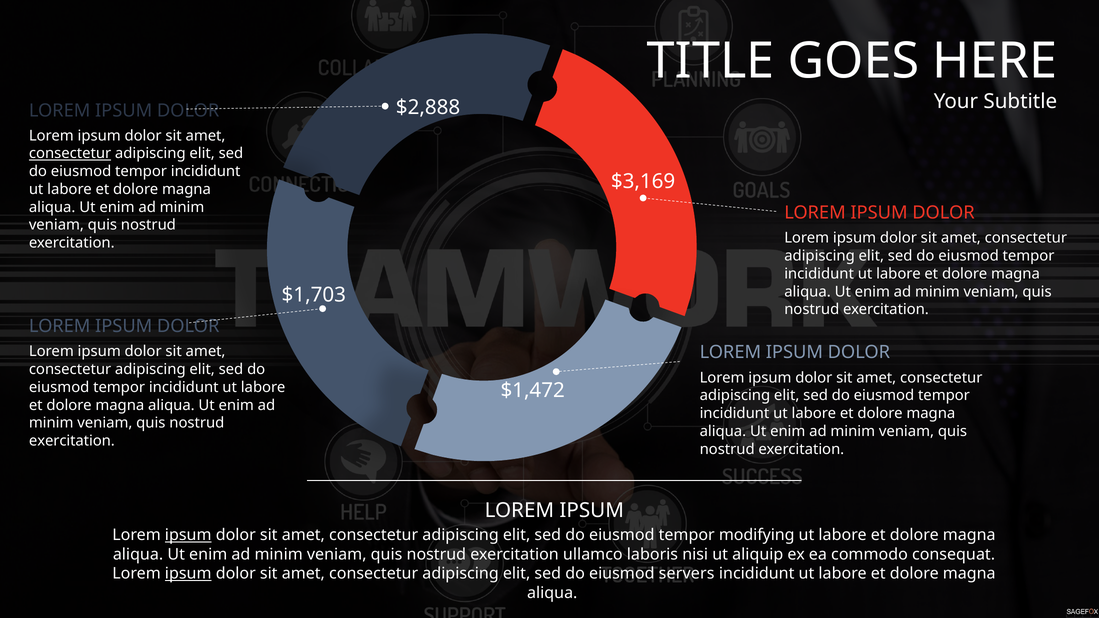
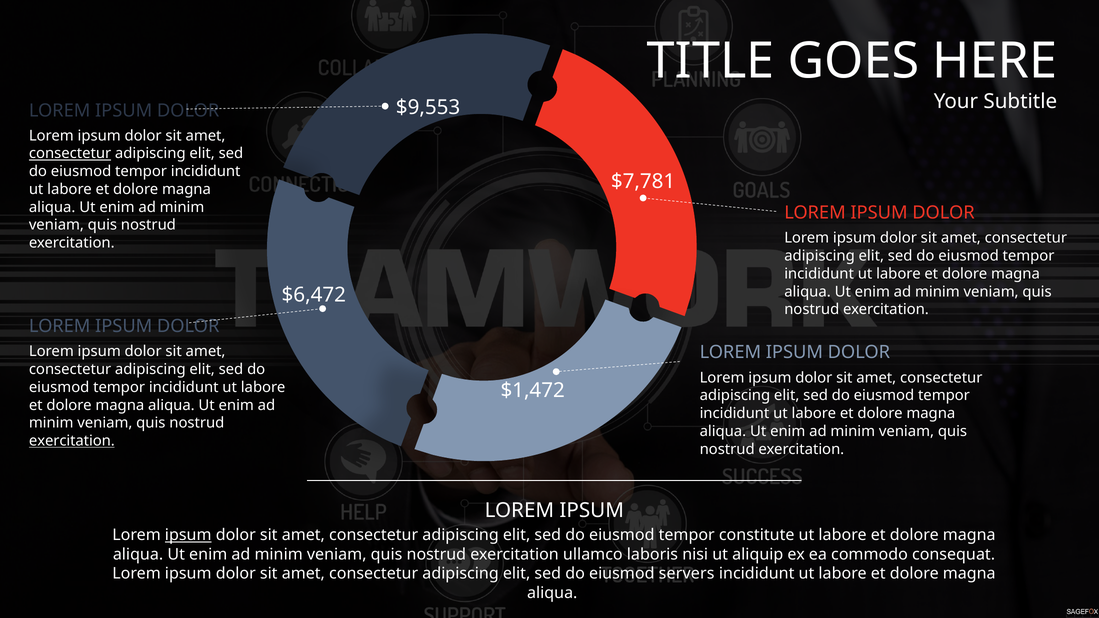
$2,888: $2,888 -> $9,553
$3,169: $3,169 -> $7,781
$1,703: $1,703 -> $6,472
exercitation at (72, 441) underline: none -> present
modifying: modifying -> constitute
ipsum at (188, 574) underline: present -> none
